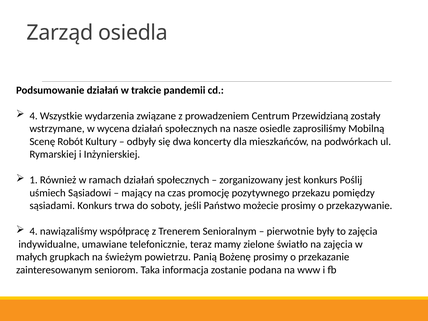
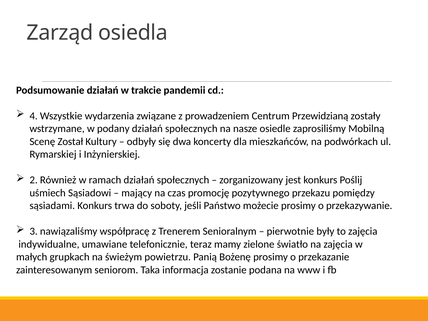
wycena: wycena -> podany
Robót: Robót -> Został
1: 1 -> 2
4 at (34, 231): 4 -> 3
